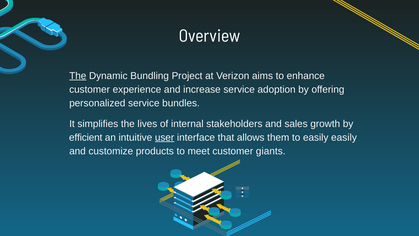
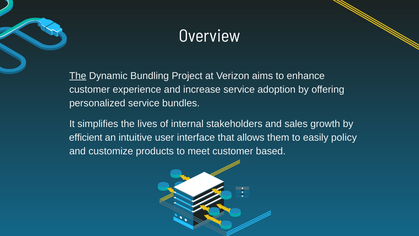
user underline: present -> none
easily easily: easily -> policy
giants: giants -> based
